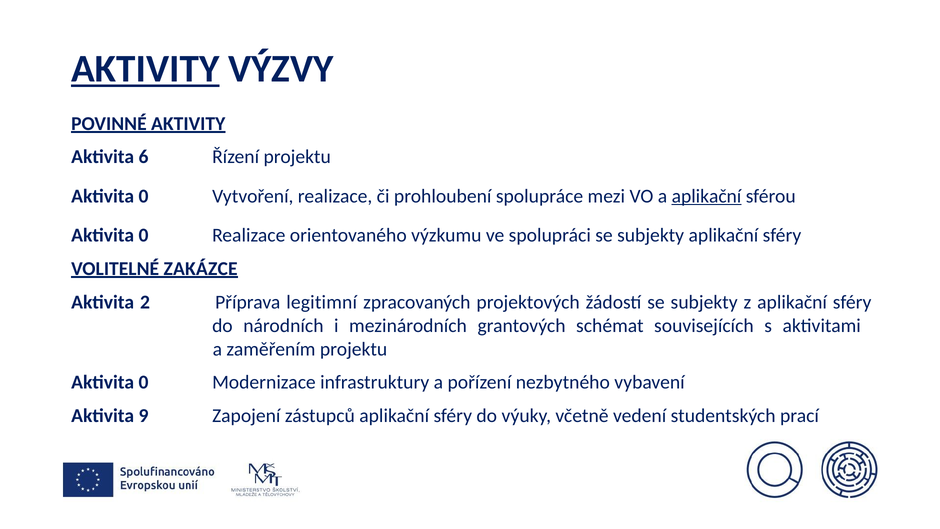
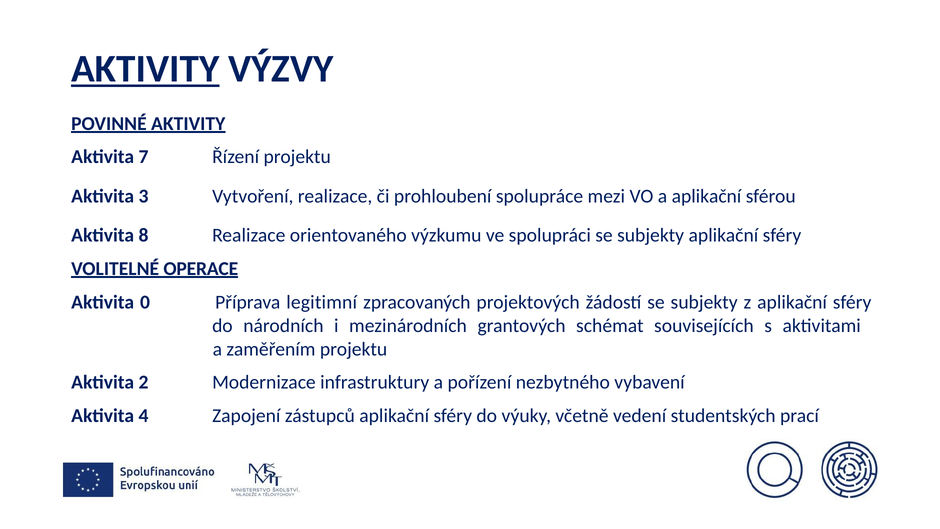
6: 6 -> 7
0 at (144, 196): 0 -> 3
aplikační at (707, 196) underline: present -> none
0 at (144, 235): 0 -> 8
ZAKÁZCE: ZAKÁZCE -> OPERACE
2: 2 -> 0
0 at (144, 382): 0 -> 2
9: 9 -> 4
